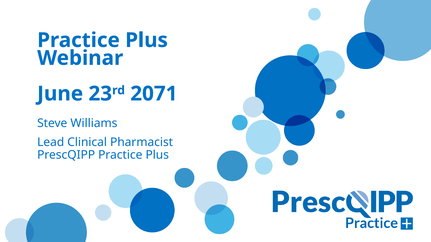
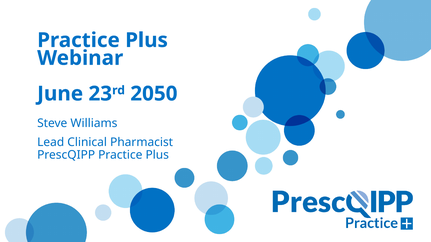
2071: 2071 -> 2050
